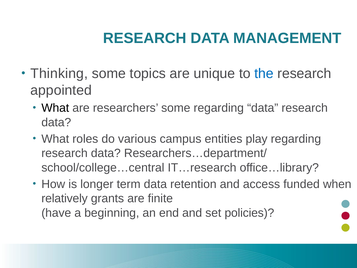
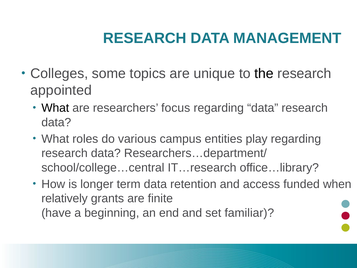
Thinking: Thinking -> Colleges
the colour: blue -> black
researchers some: some -> focus
policies: policies -> familiar
